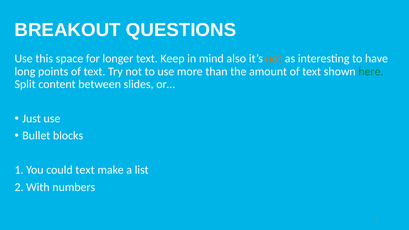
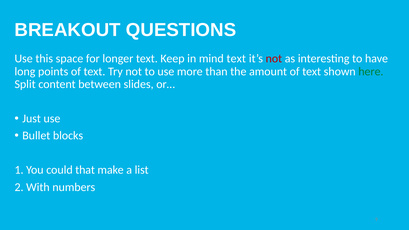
mind also: also -> text
not at (274, 59) colour: orange -> red
could text: text -> that
